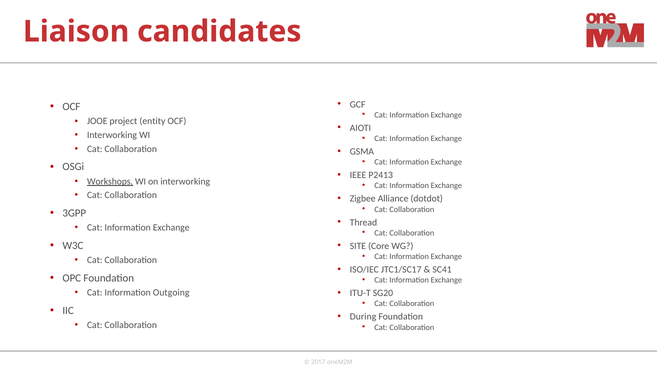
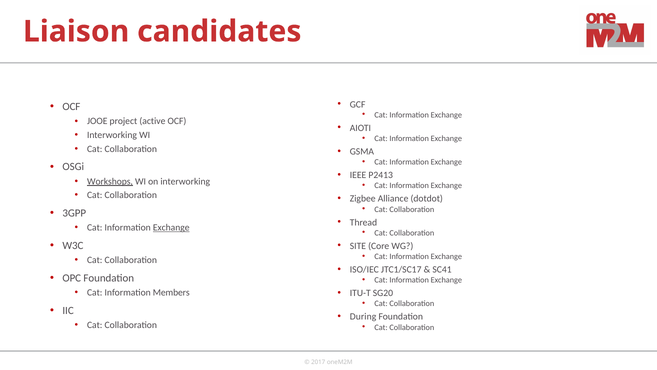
entity: entity -> active
Exchange at (171, 227) underline: none -> present
Outgoing: Outgoing -> Members
